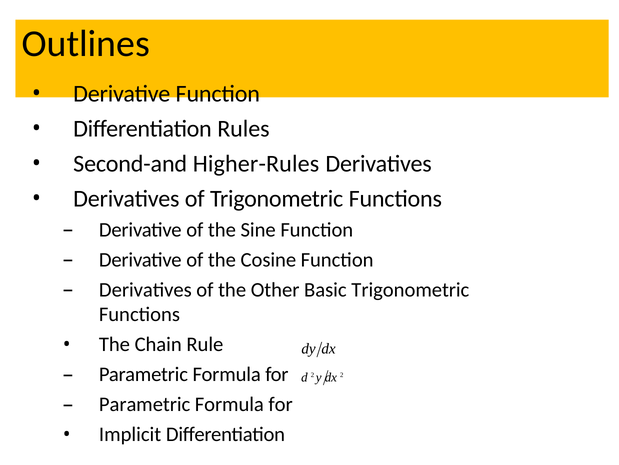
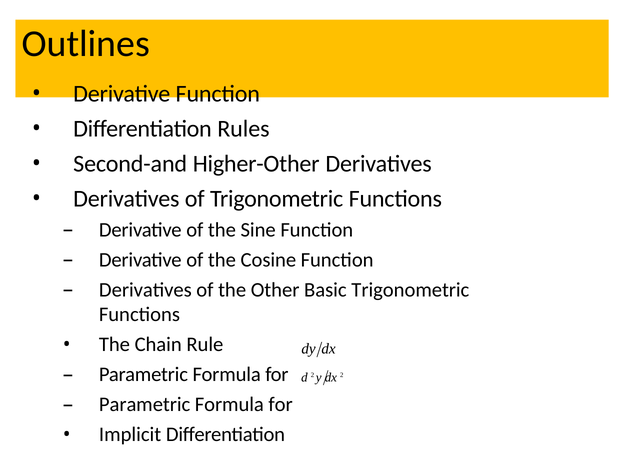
Higher-Rules: Higher-Rules -> Higher-Other
